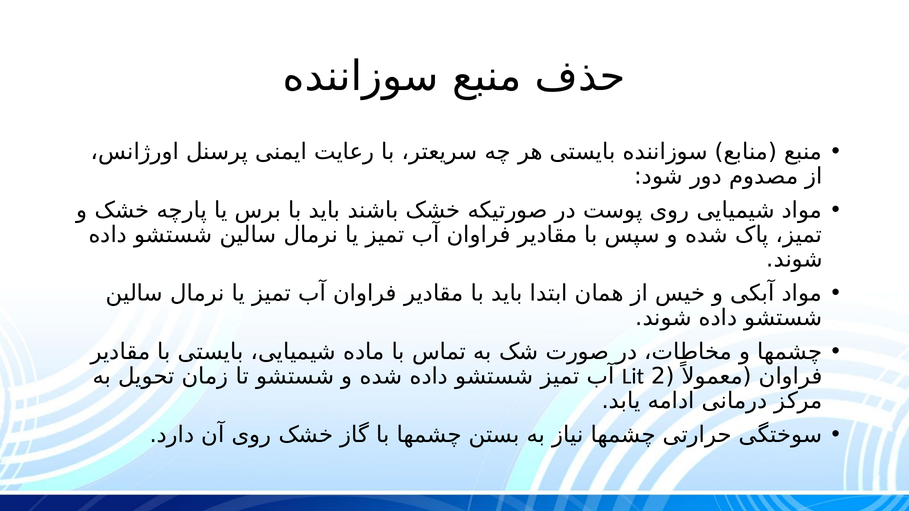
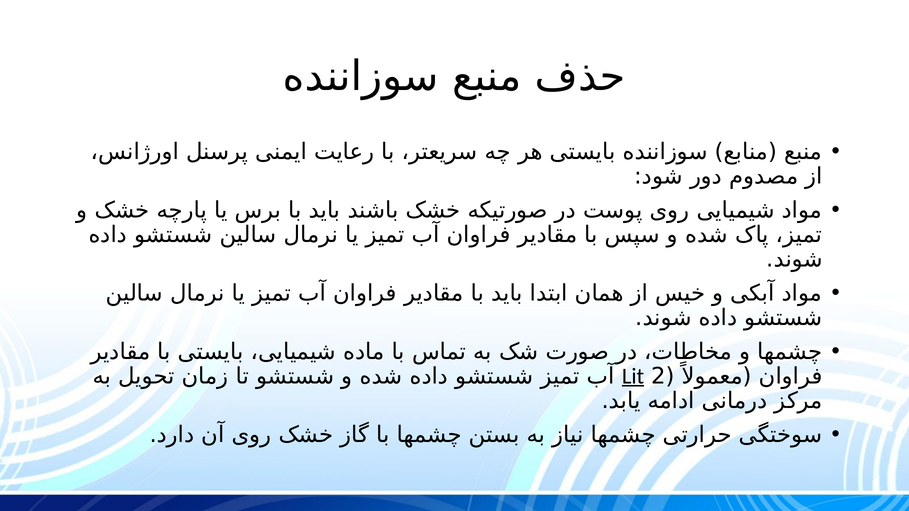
Lit underline: none -> present
